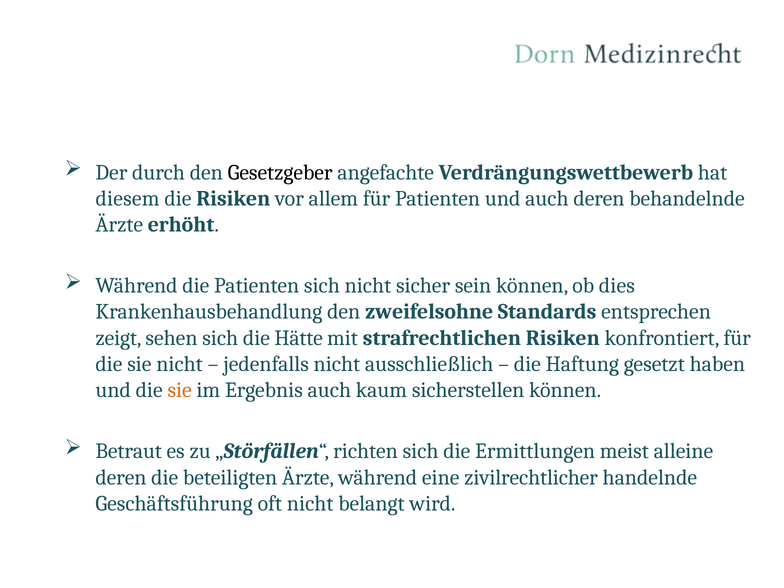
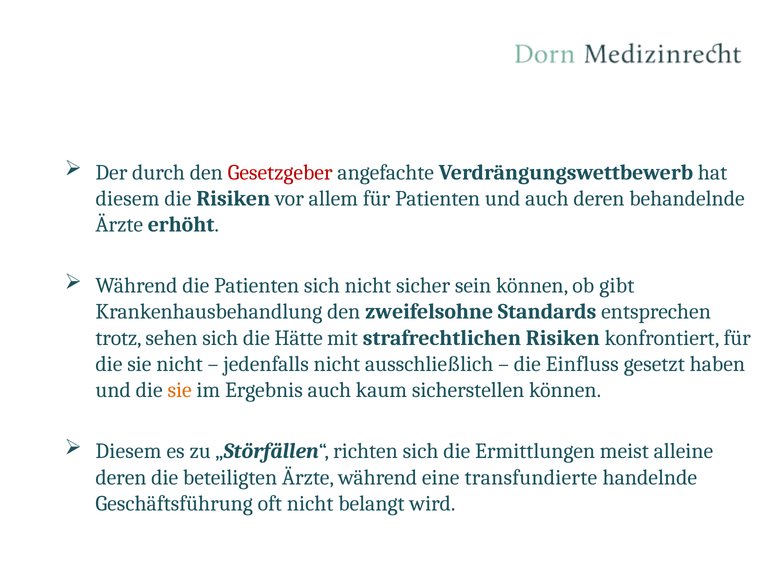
Gesetzgeber colour: black -> red
dies: dies -> gibt
zeigt: zeigt -> trotz
Haftung: Haftung -> Einfluss
Betraut at (129, 451): Betraut -> Diesem
zivilrechtlicher: zivilrechtlicher -> transfundierte
